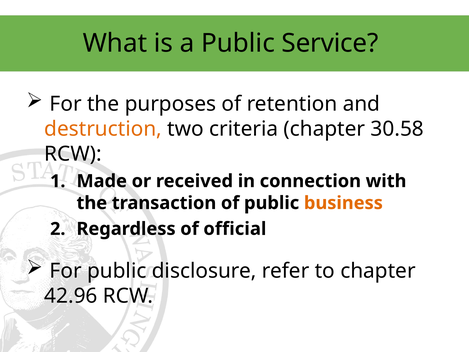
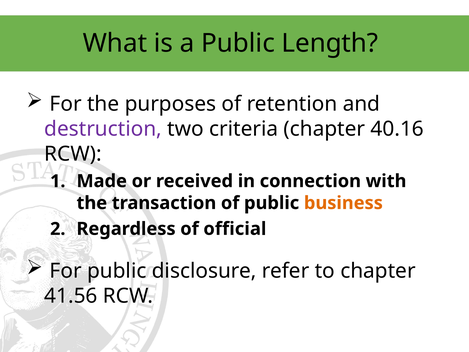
Service: Service -> Length
destruction colour: orange -> purple
30.58: 30.58 -> 40.16
42.96: 42.96 -> 41.56
